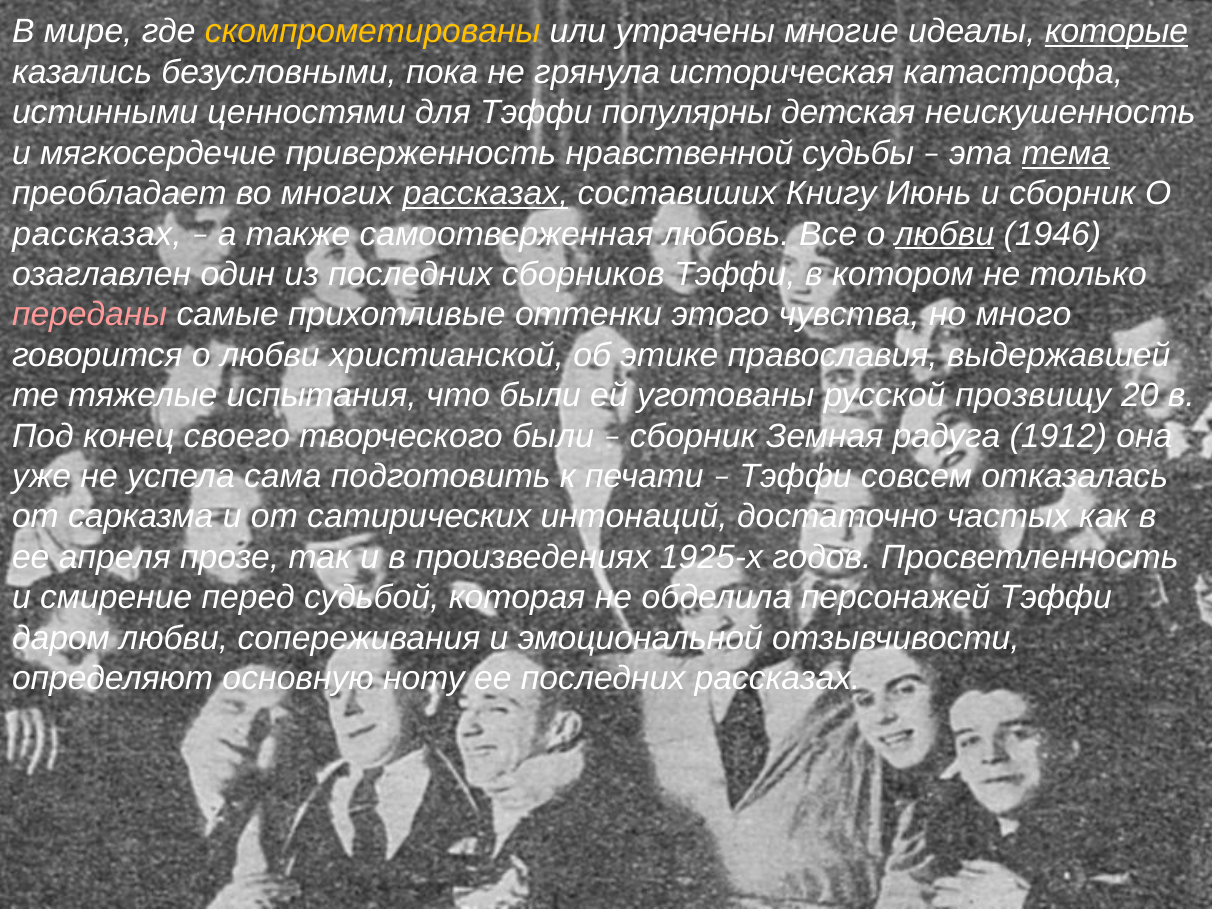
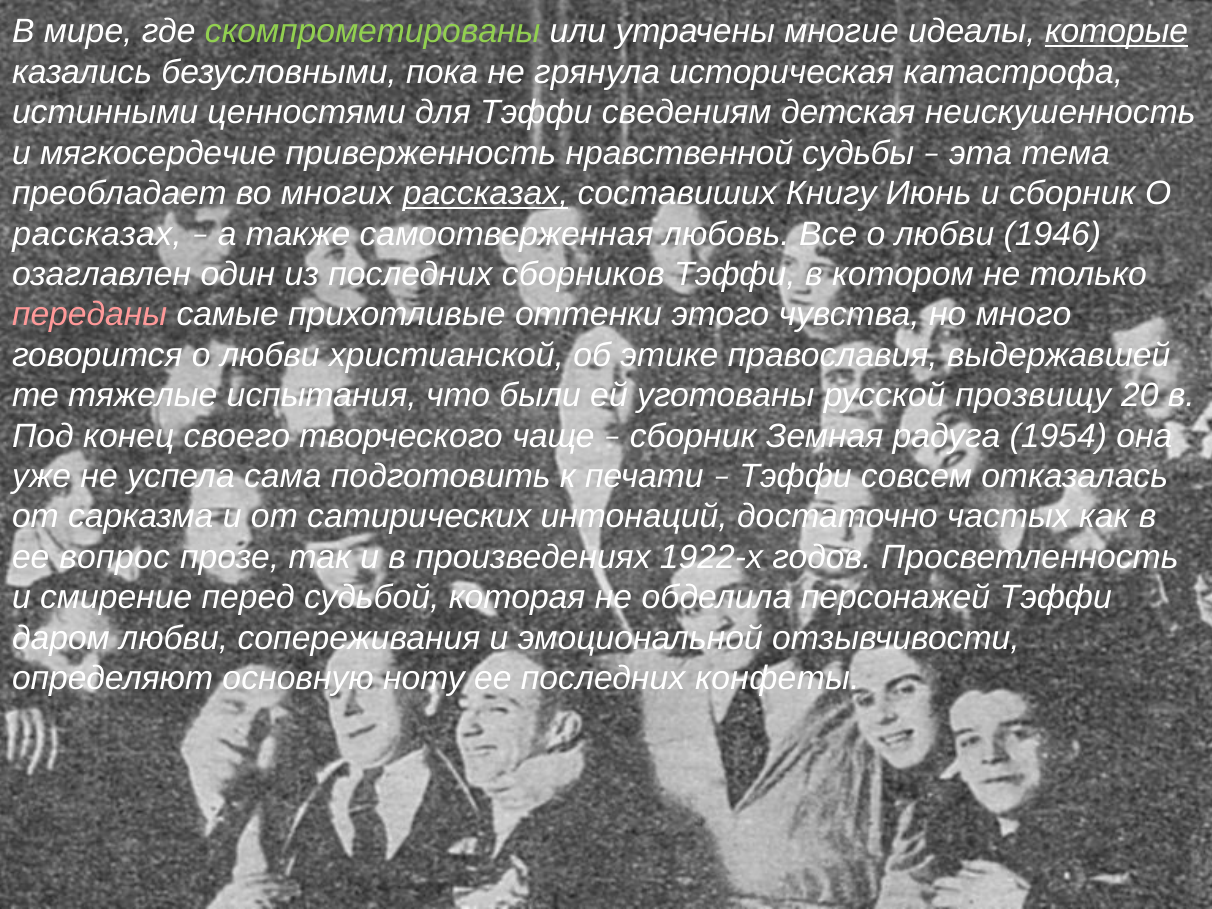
скомпрометированы colour: yellow -> light green
популярны: популярны -> сведениям
тема underline: present -> none
любви at (944, 234) underline: present -> none
творческого были: были -> чаще
1912: 1912 -> 1954
апреля: апреля -> вопрос
1925-х: 1925-х -> 1922-х
последних рассказах: рассказах -> конфеты
